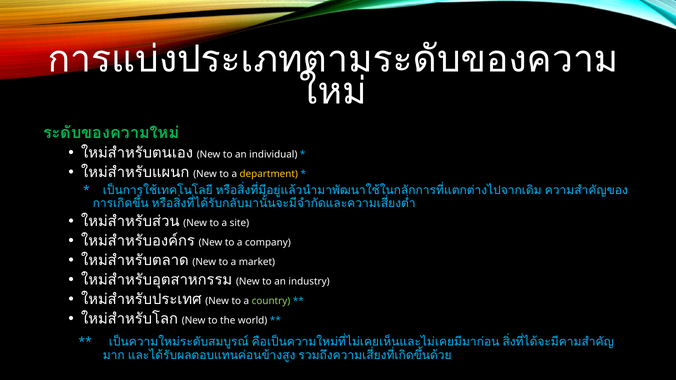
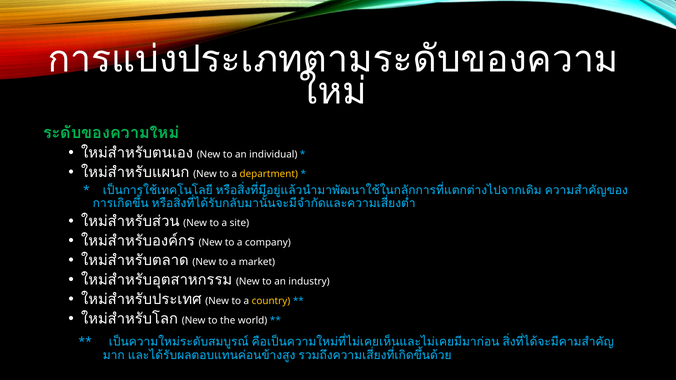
country colour: light green -> yellow
